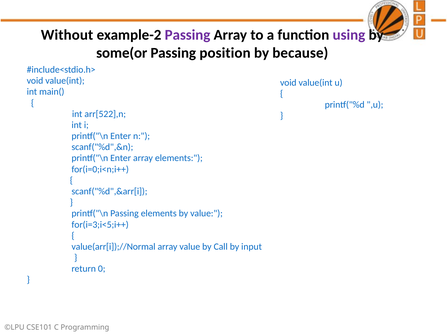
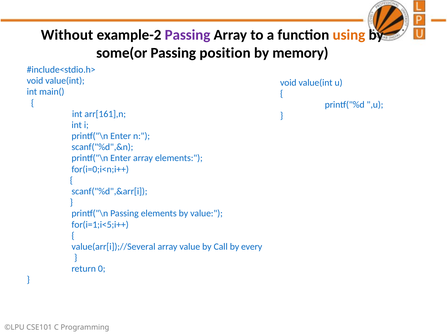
using colour: purple -> orange
because: because -> memory
arr[522],n: arr[522],n -> arr[161],n
for(i=3;i<5;i++: for(i=3;i<5;i++ -> for(i=1;i<5;i++
value(arr[i]);//Normal: value(arr[i]);//Normal -> value(arr[i]);//Several
input: input -> every
